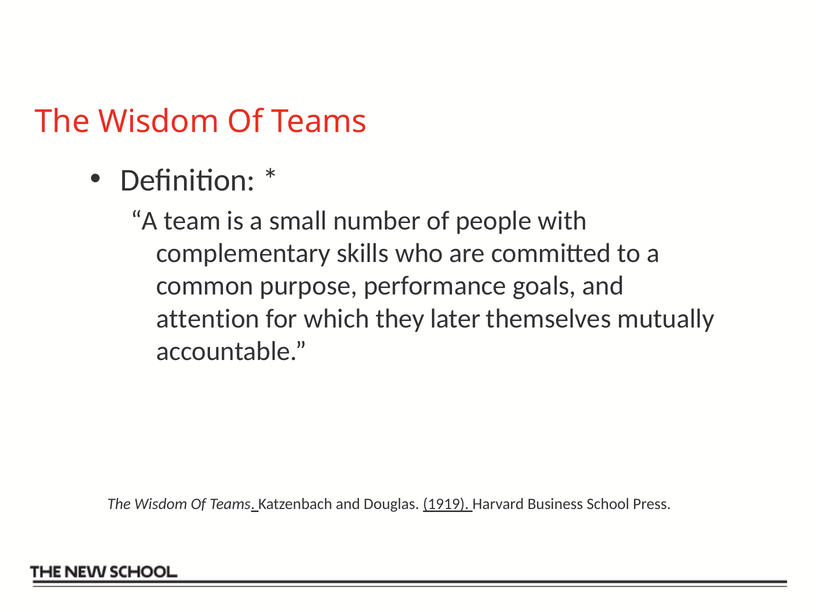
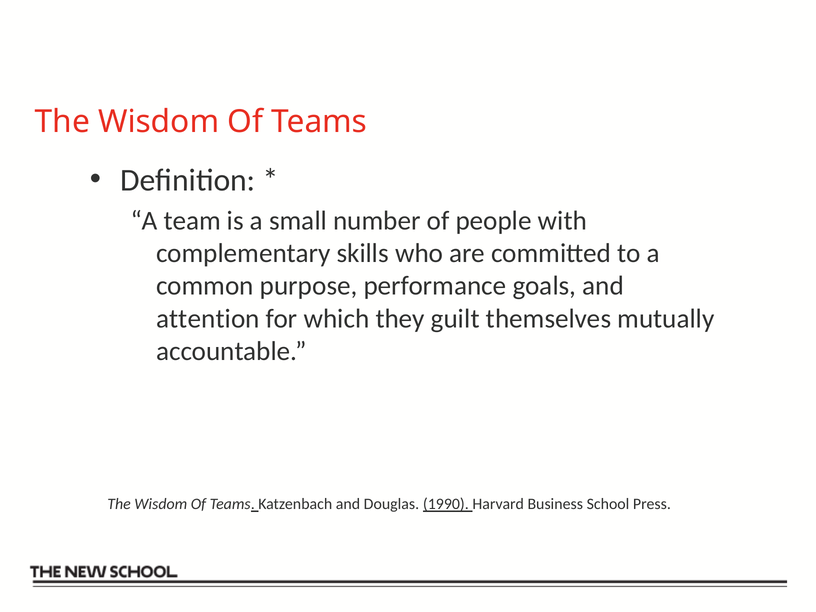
later: later -> guilt
1919: 1919 -> 1990
